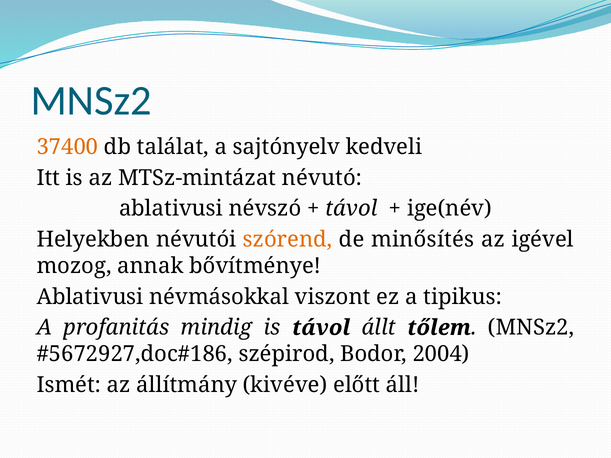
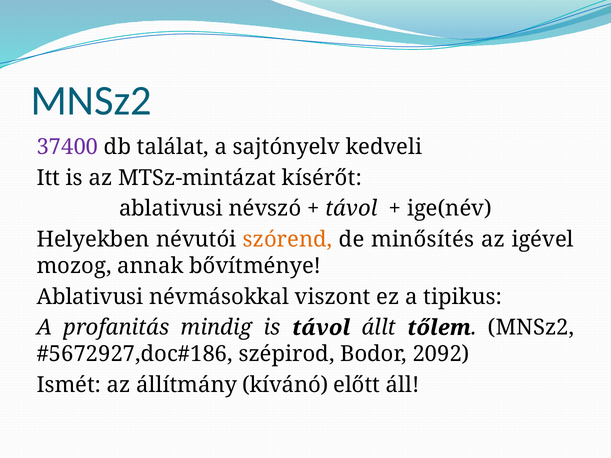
37400 colour: orange -> purple
névutó: névutó -> kísérőt
2004: 2004 -> 2092
kivéve: kivéve -> kívánó
